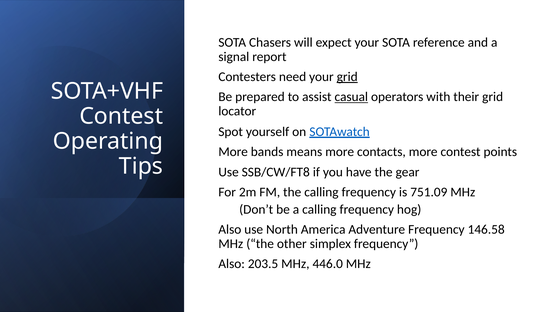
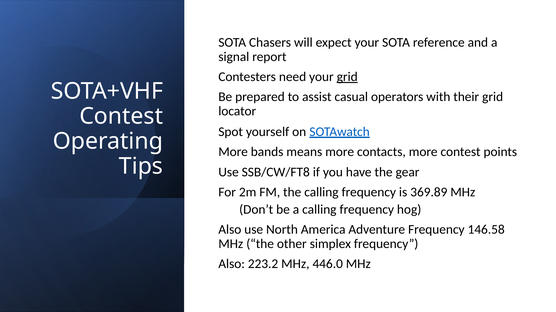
casual underline: present -> none
751.09: 751.09 -> 369.89
203.5: 203.5 -> 223.2
